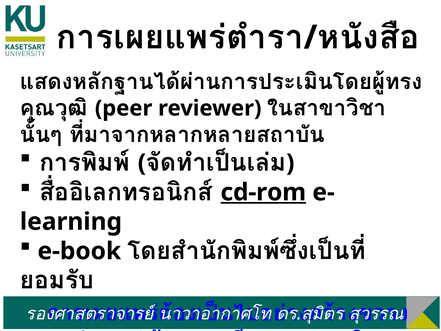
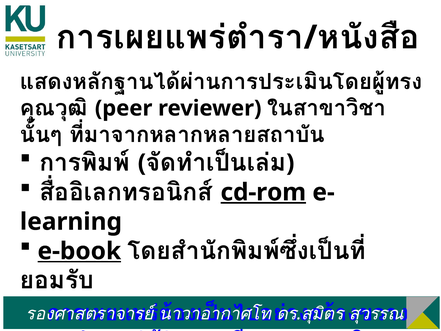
e-book underline: none -> present
